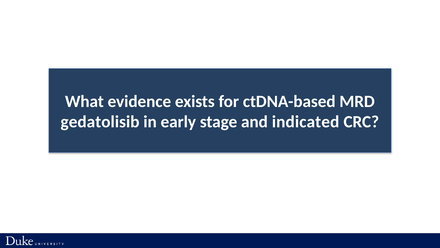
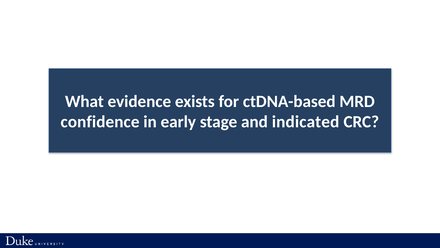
gedatolisib: gedatolisib -> confidence
